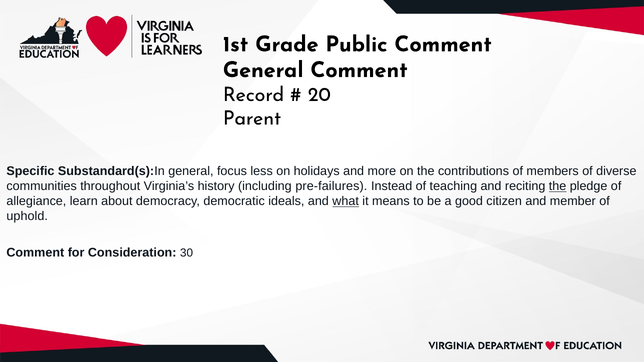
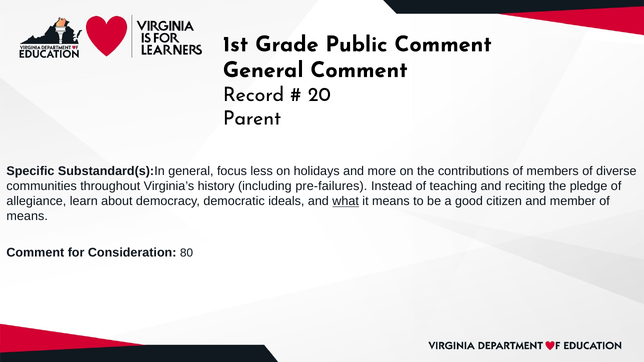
the at (558, 186) underline: present -> none
uphold at (27, 216): uphold -> means
30: 30 -> 80
